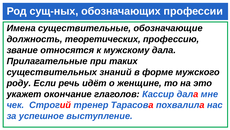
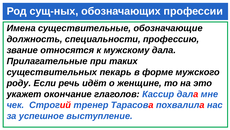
теоретических: теоретических -> специальности
знаний: знаний -> пекарь
